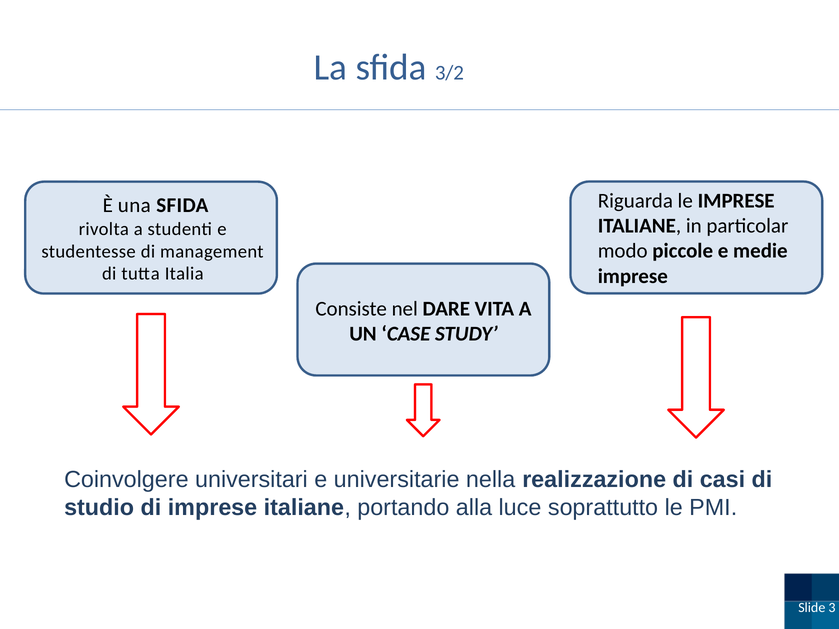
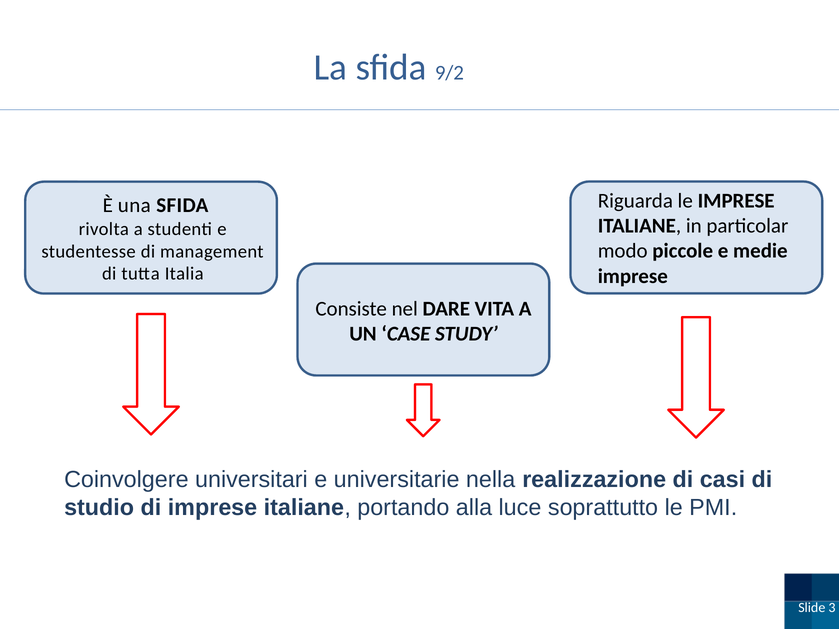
3/2: 3/2 -> 9/2
